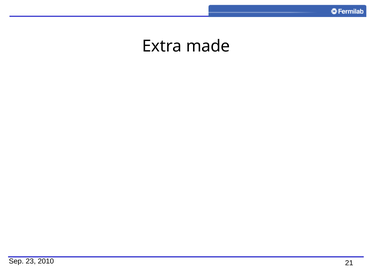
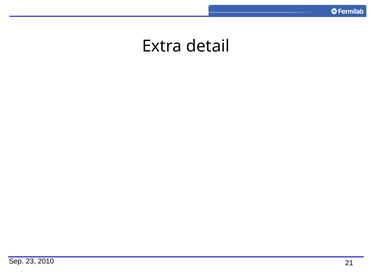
made: made -> detail
